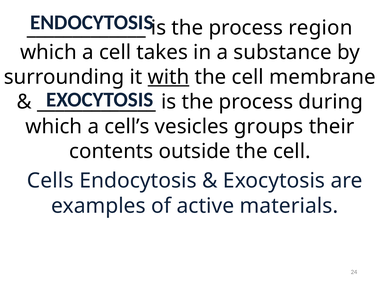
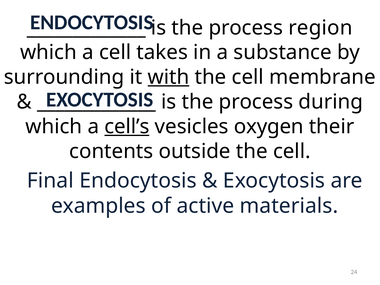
cell’s underline: none -> present
groups: groups -> oxygen
Cells: Cells -> Final
